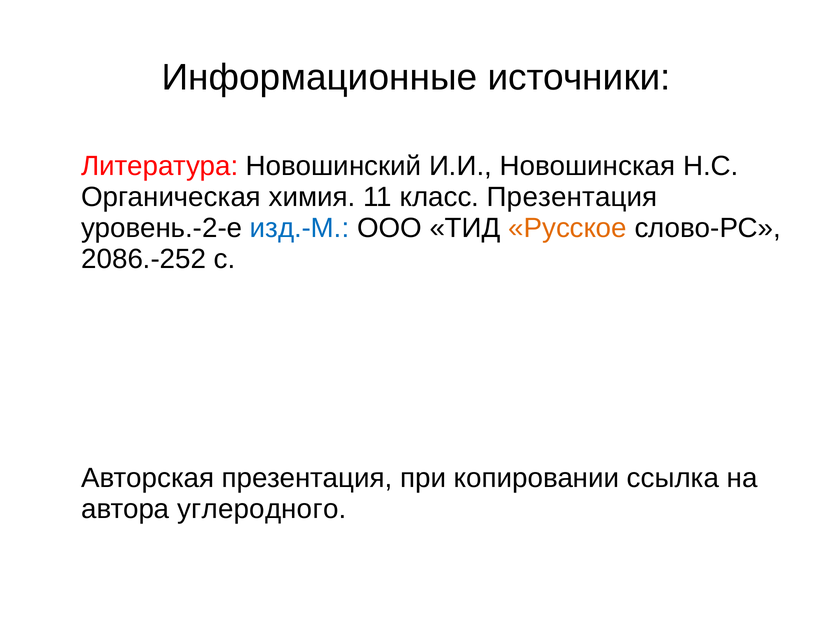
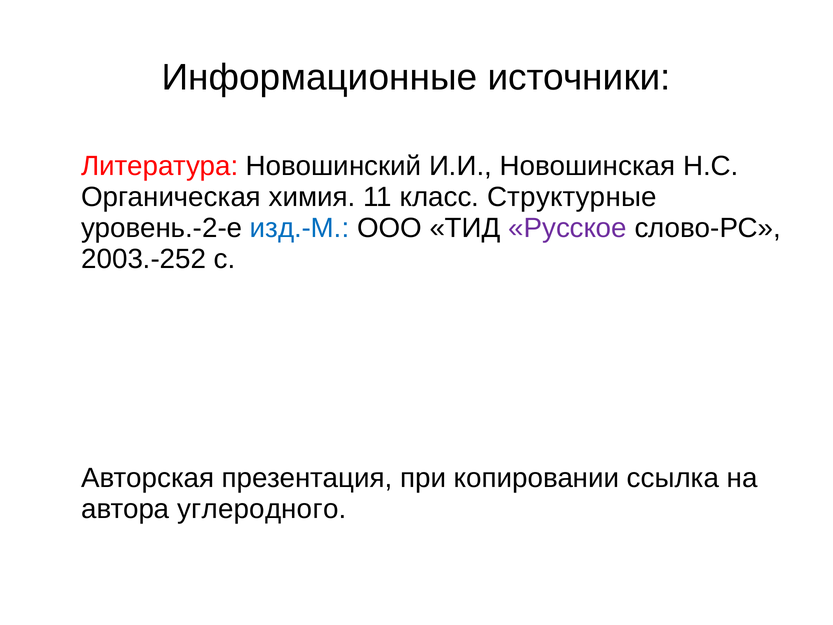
класс Презентация: Презентация -> Структурные
Русское colour: orange -> purple
2086.-252: 2086.-252 -> 2003.-252
